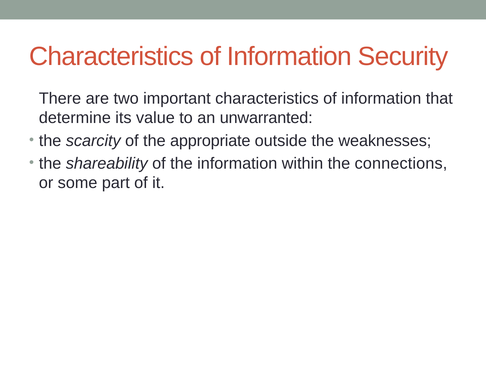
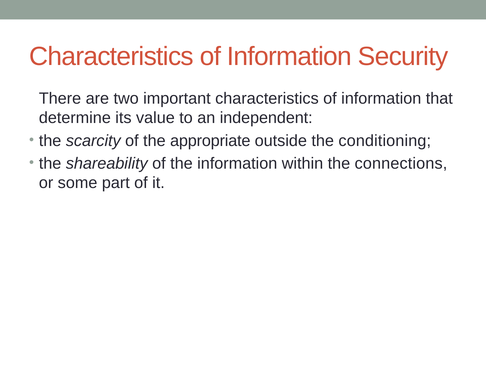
unwarranted: unwarranted -> independent
weaknesses: weaknesses -> conditioning
